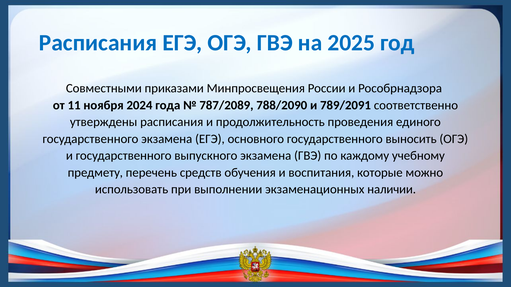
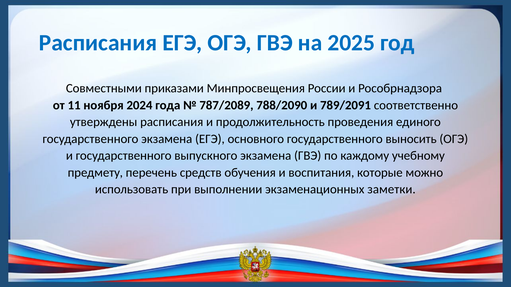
наличии: наличии -> заметки
